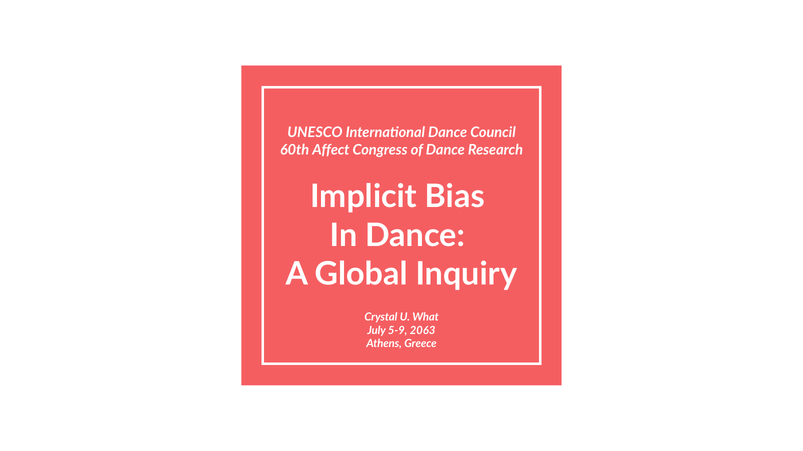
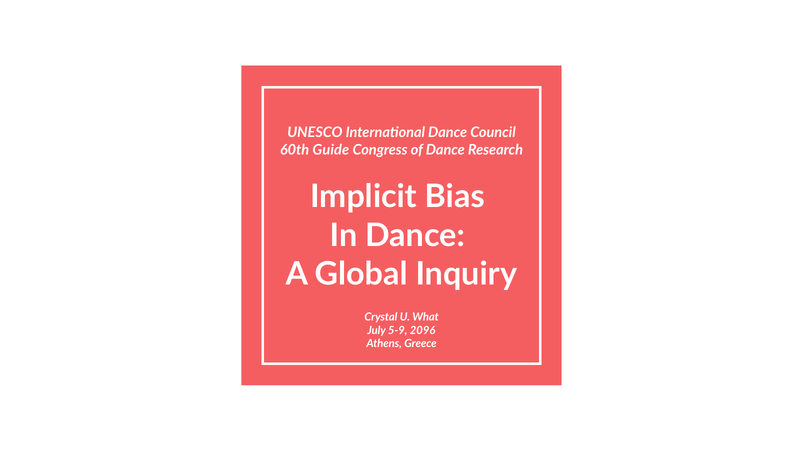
Affect: Affect -> Guide
2063: 2063 -> 2096
